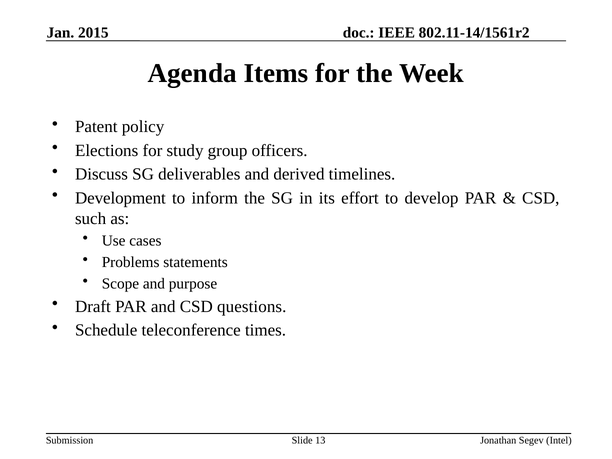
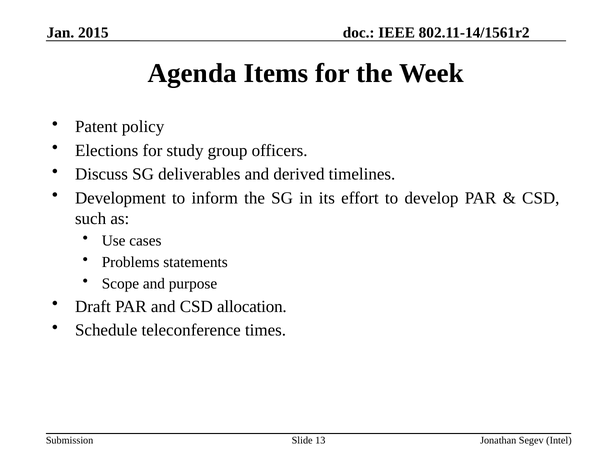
questions: questions -> allocation
